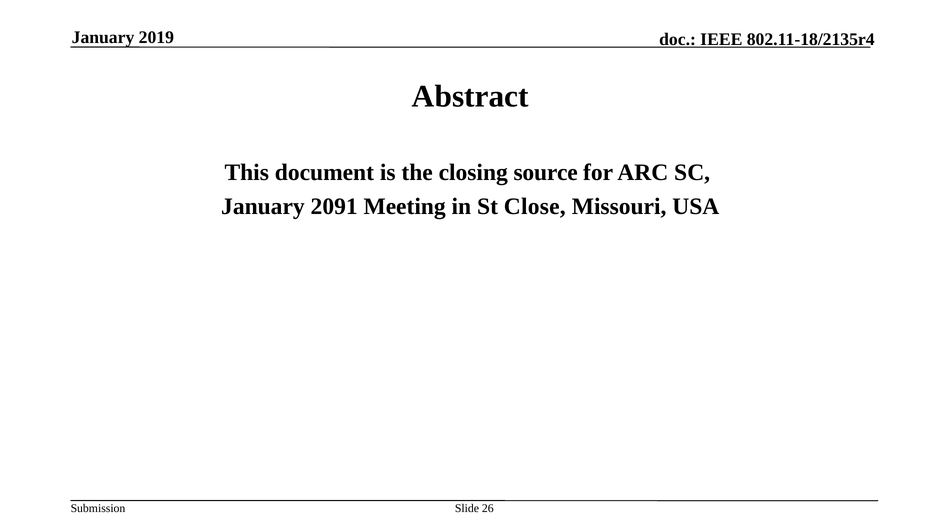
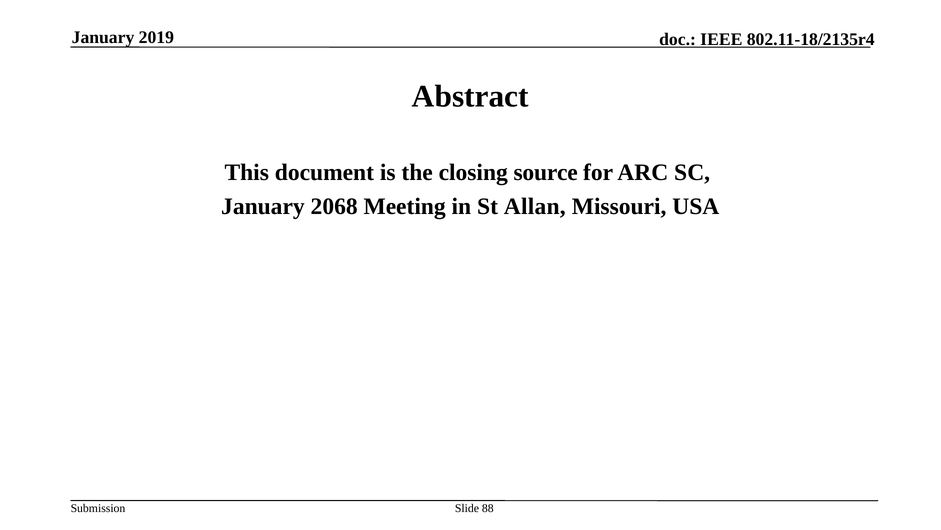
2091: 2091 -> 2068
Close: Close -> Allan
26: 26 -> 88
